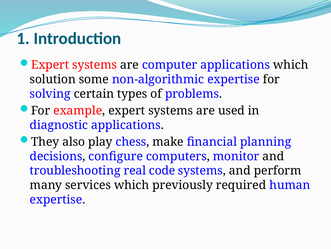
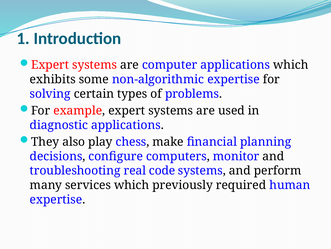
solution: solution -> exhibits
